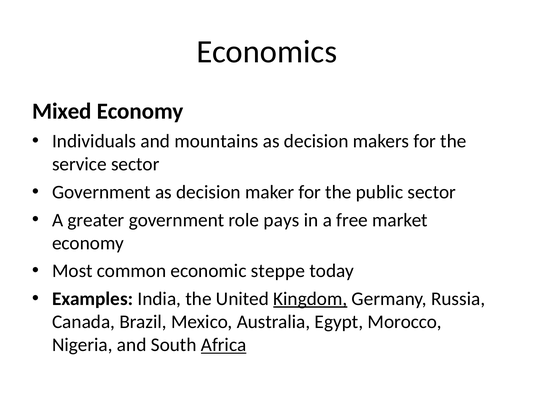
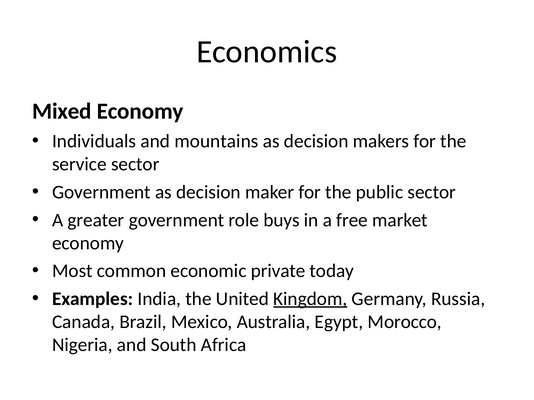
pays: pays -> buys
steppe: steppe -> private
Africa underline: present -> none
